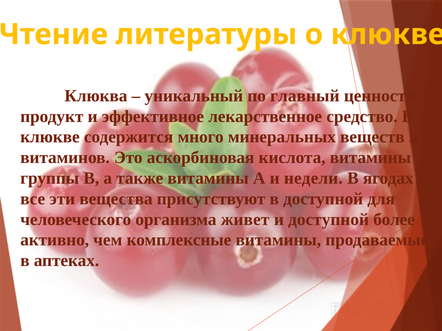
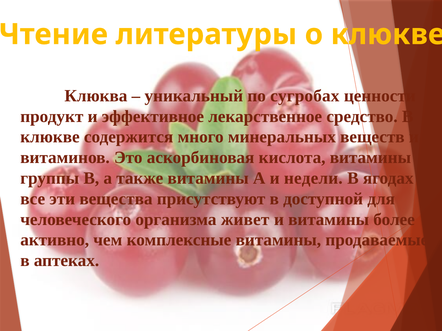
главный: главный -> сугробах
и доступной: доступной -> витамины
